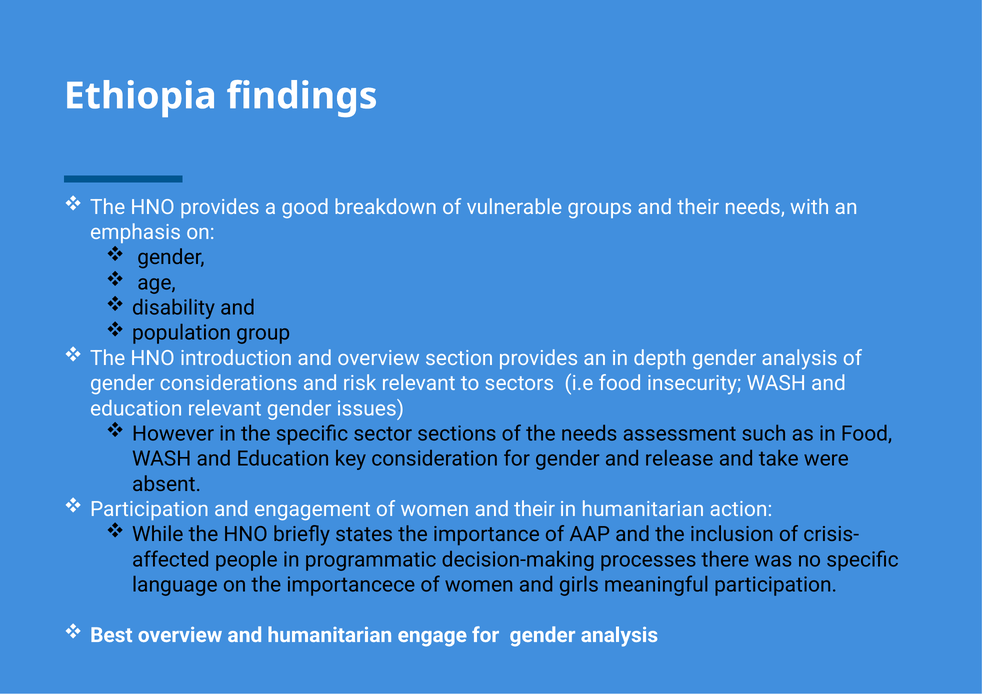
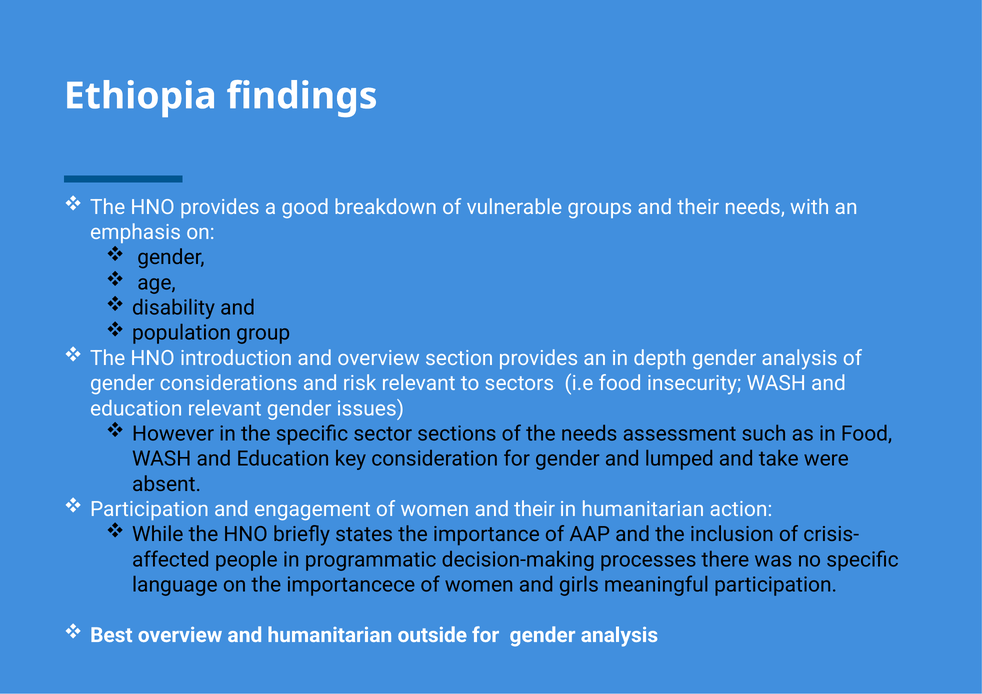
release: release -> lumped
engage: engage -> outside
